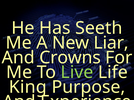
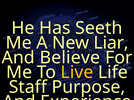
Crowns: Crowns -> Believe
Live colour: light green -> yellow
King: King -> Staff
